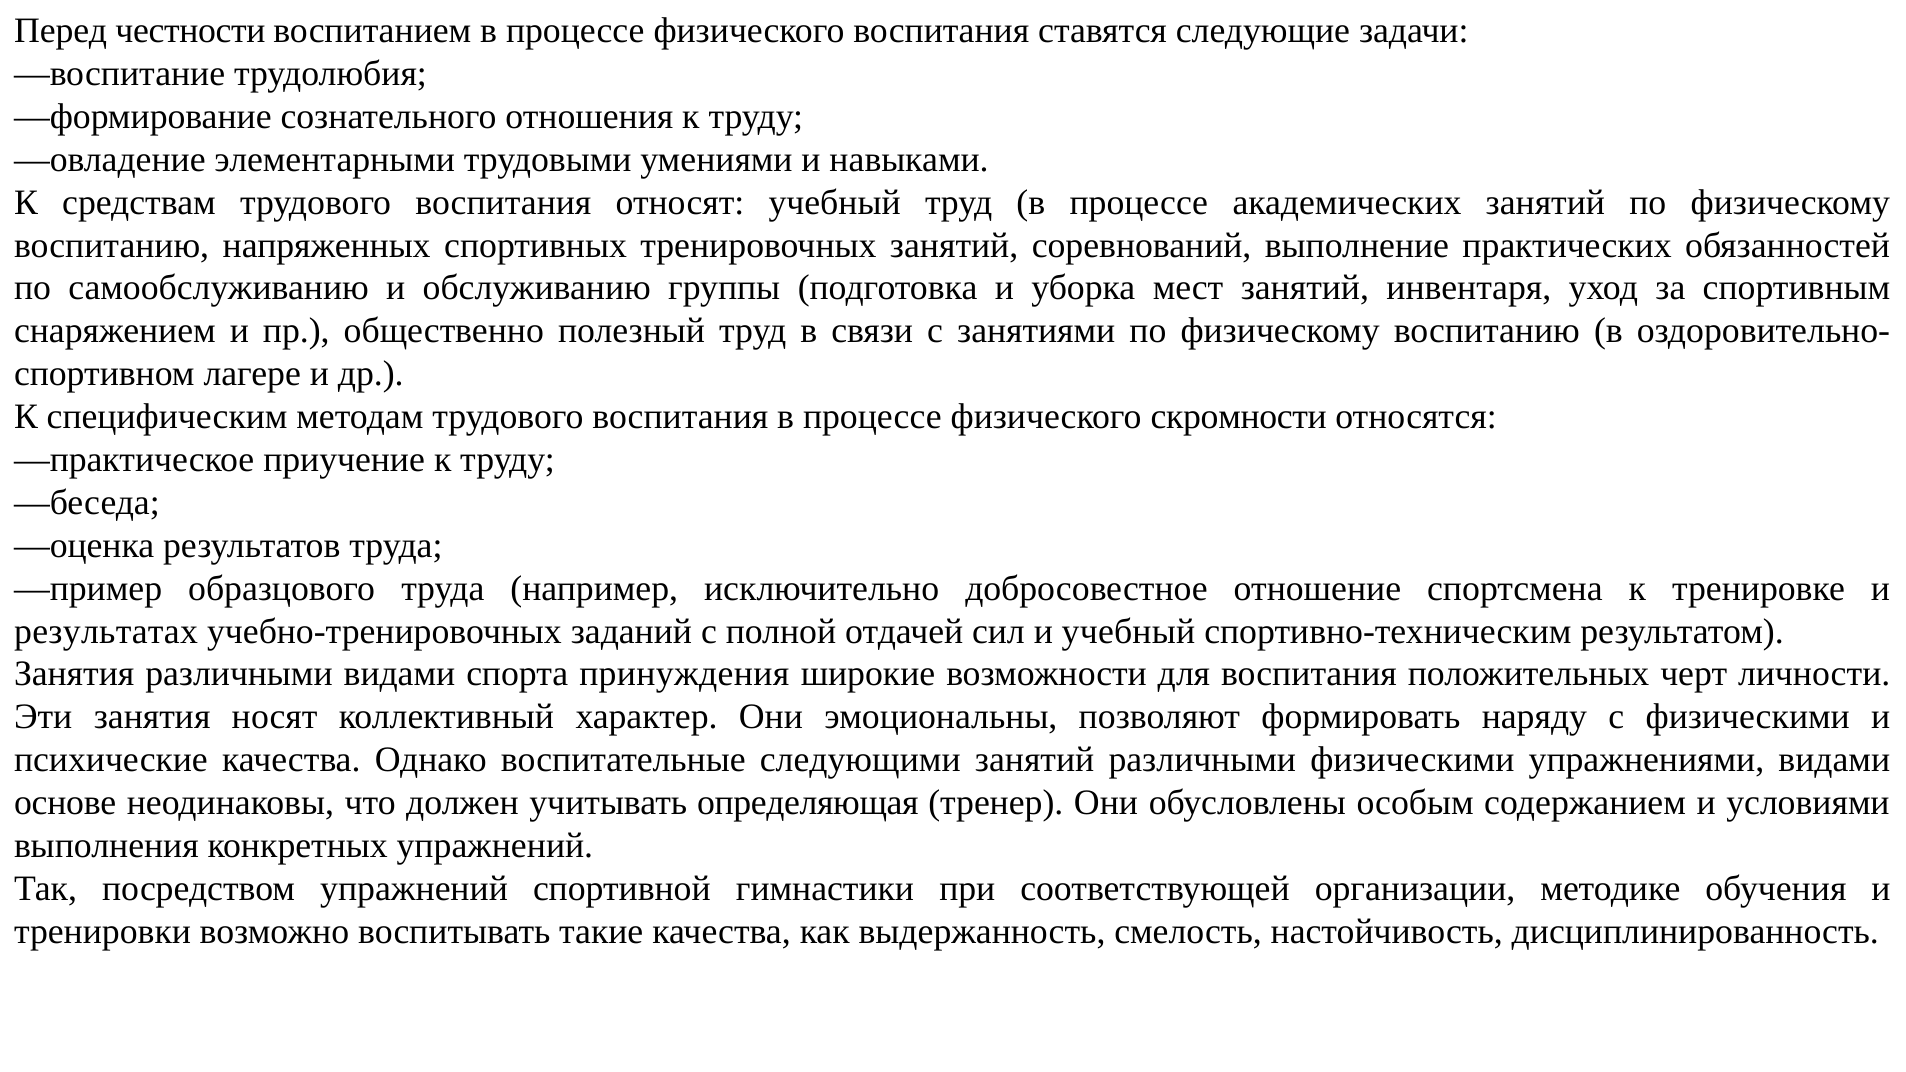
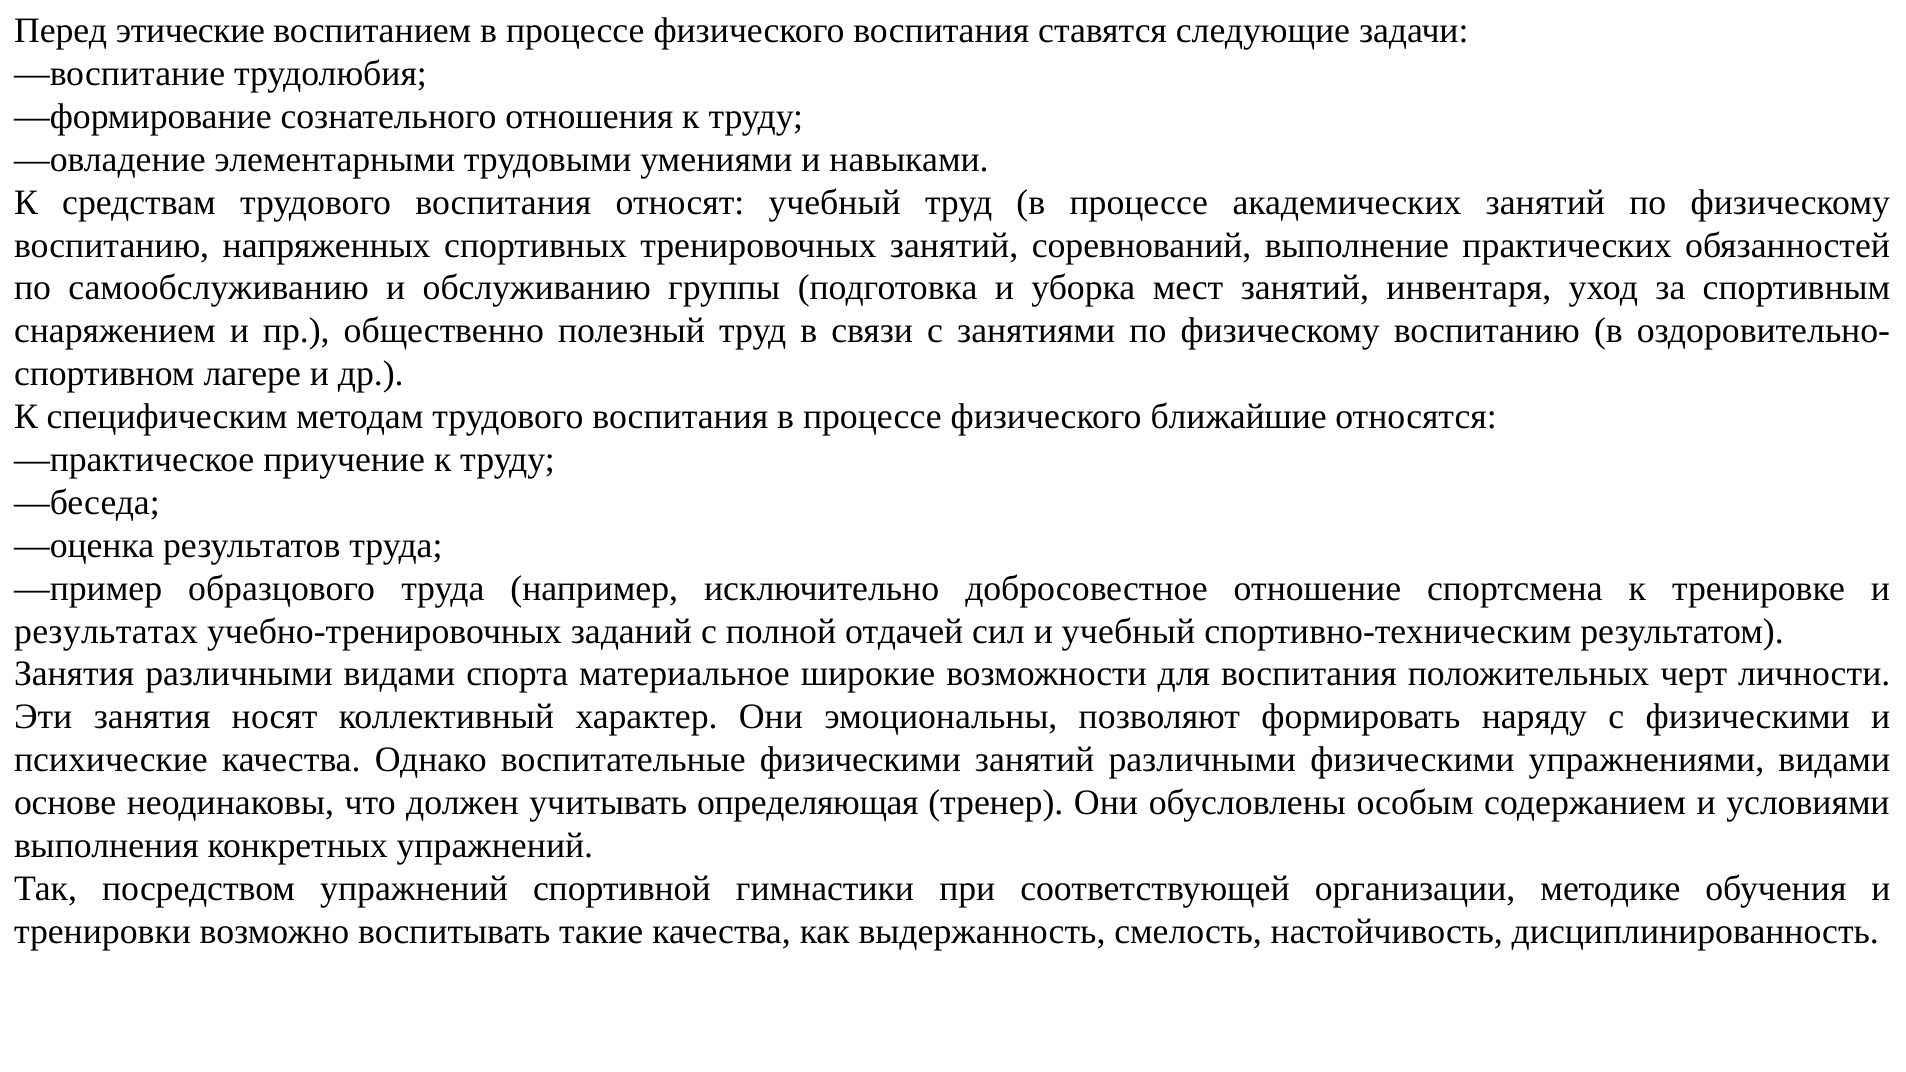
честности: честности -> этические
скромности: скромности -> ближайшие
принуждения: принуждения -> материальное
воспитательные следующими: следующими -> физическими
